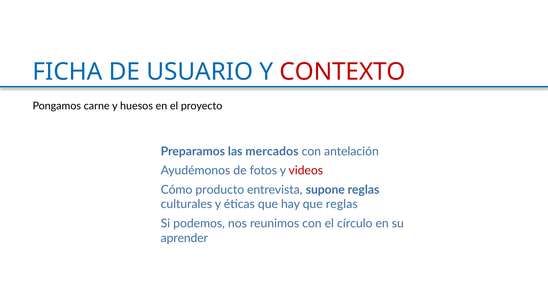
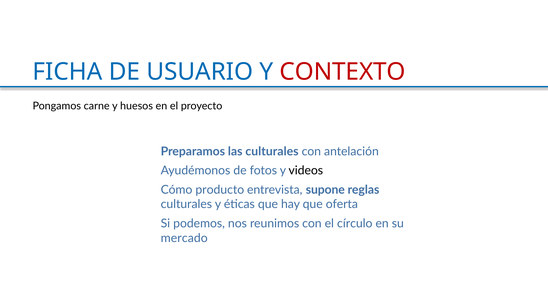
las mercados: mercados -> culturales
videos colour: red -> black
que reglas: reglas -> oferta
aprender: aprender -> mercado
